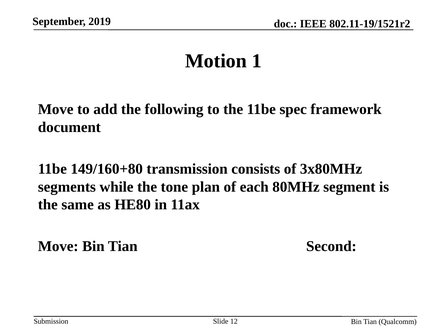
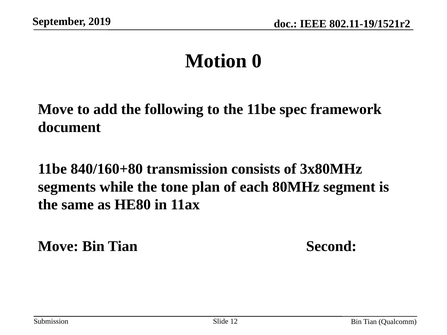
1: 1 -> 0
149/160+80: 149/160+80 -> 840/160+80
